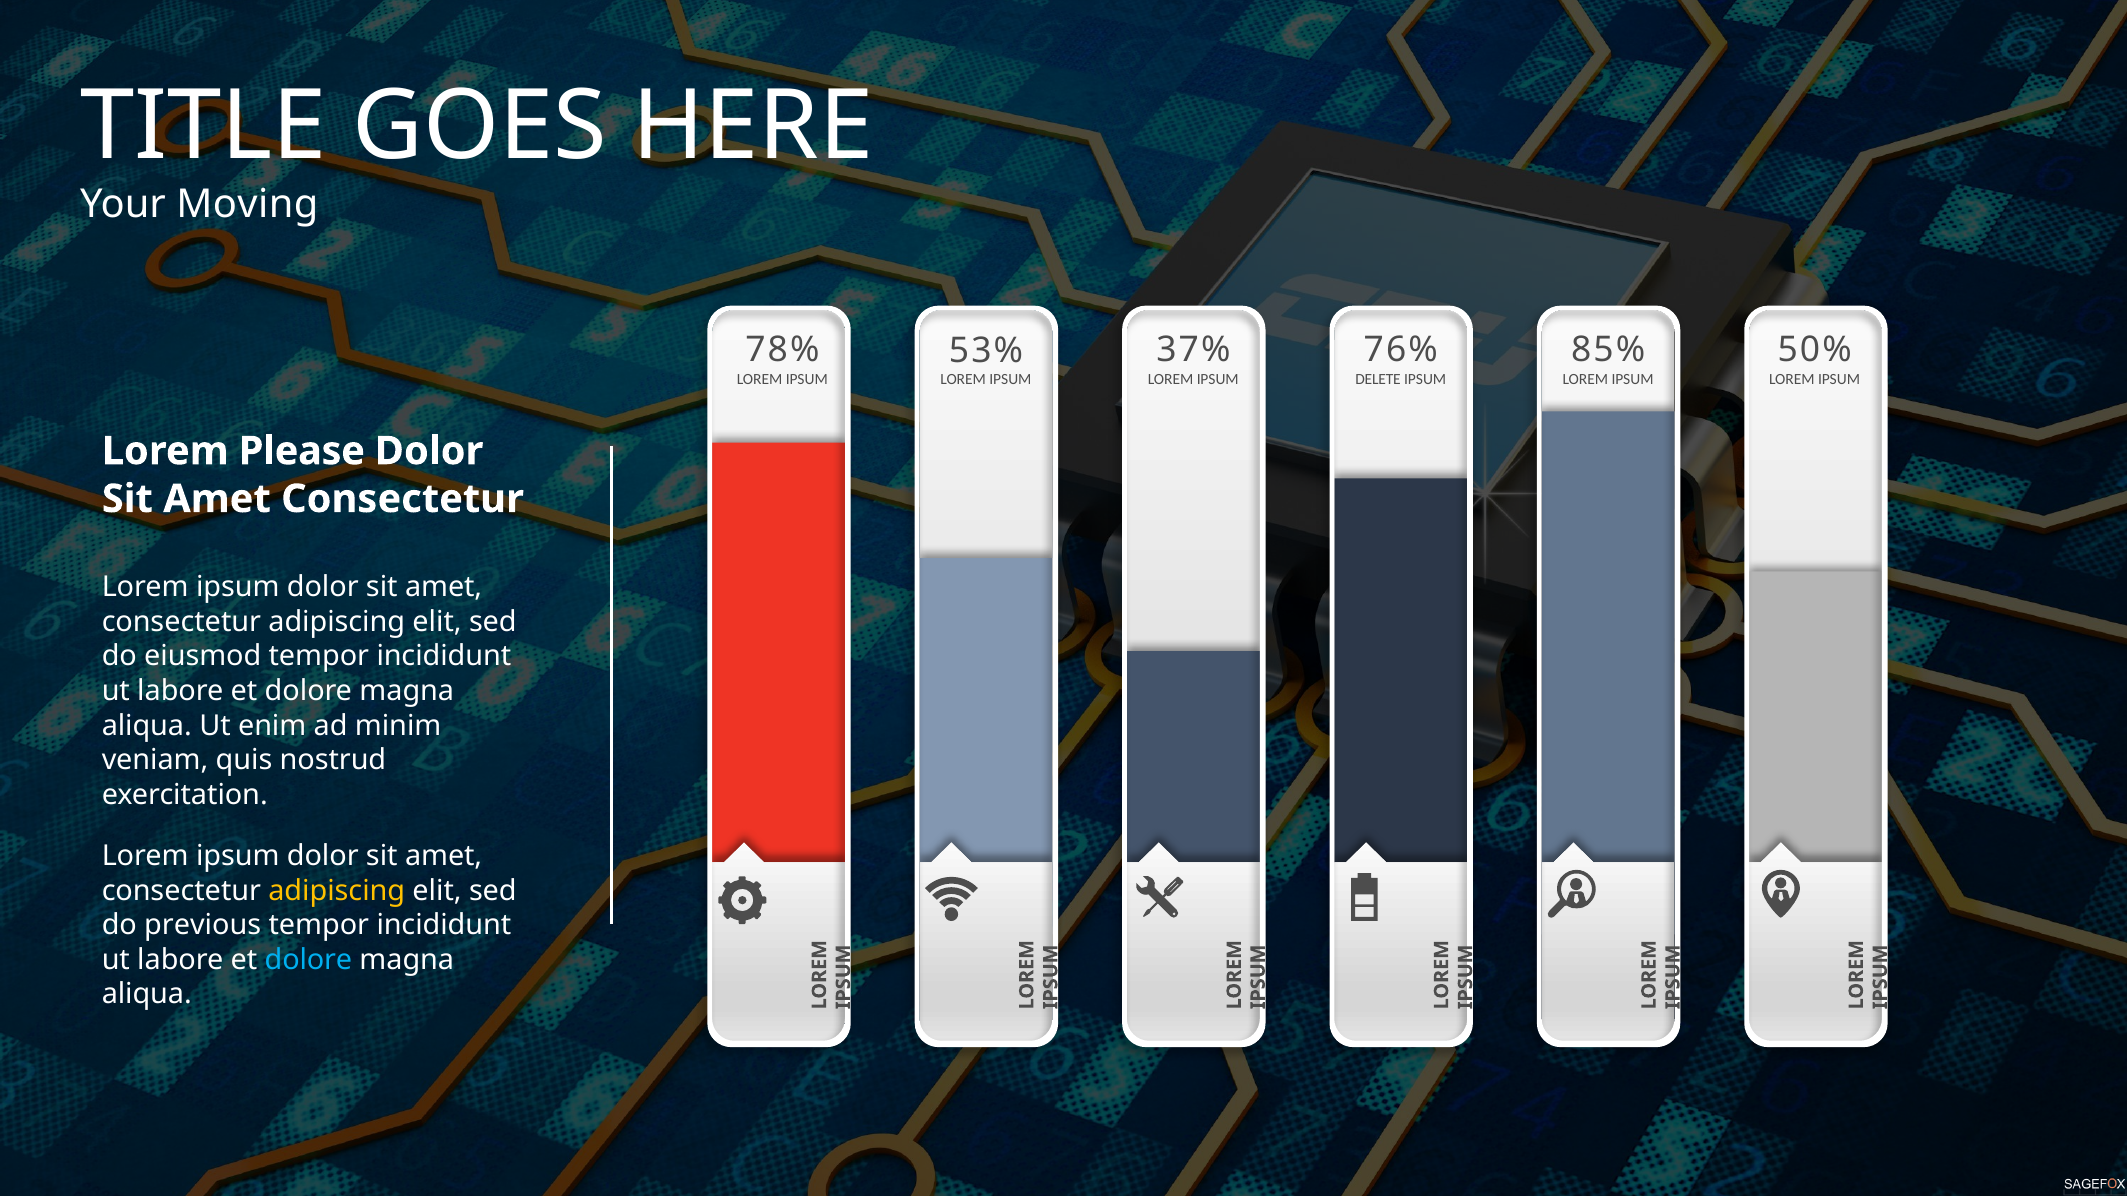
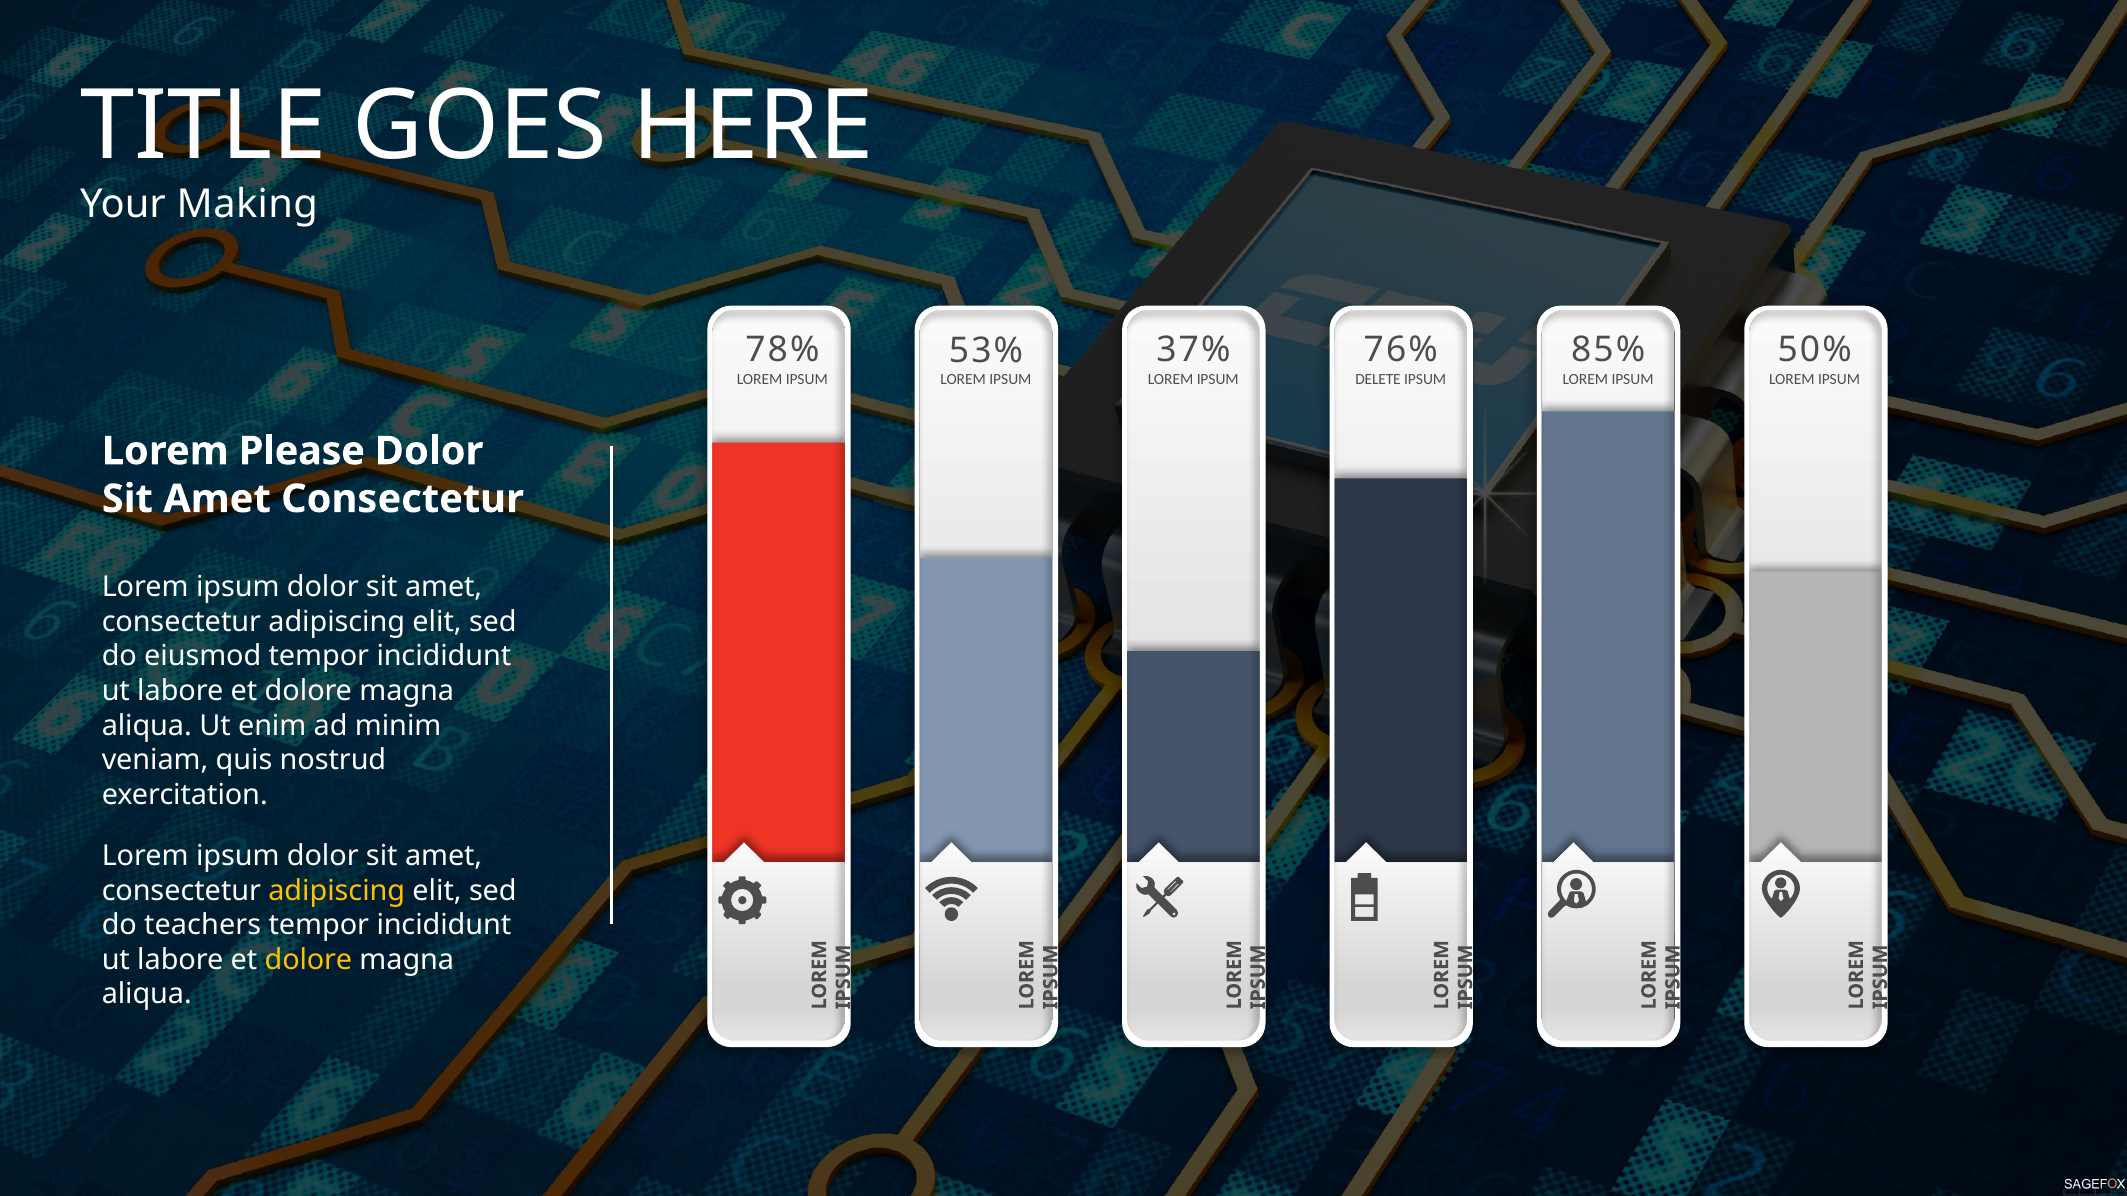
Moving: Moving -> Making
previous: previous -> teachers
dolore at (308, 960) colour: light blue -> yellow
